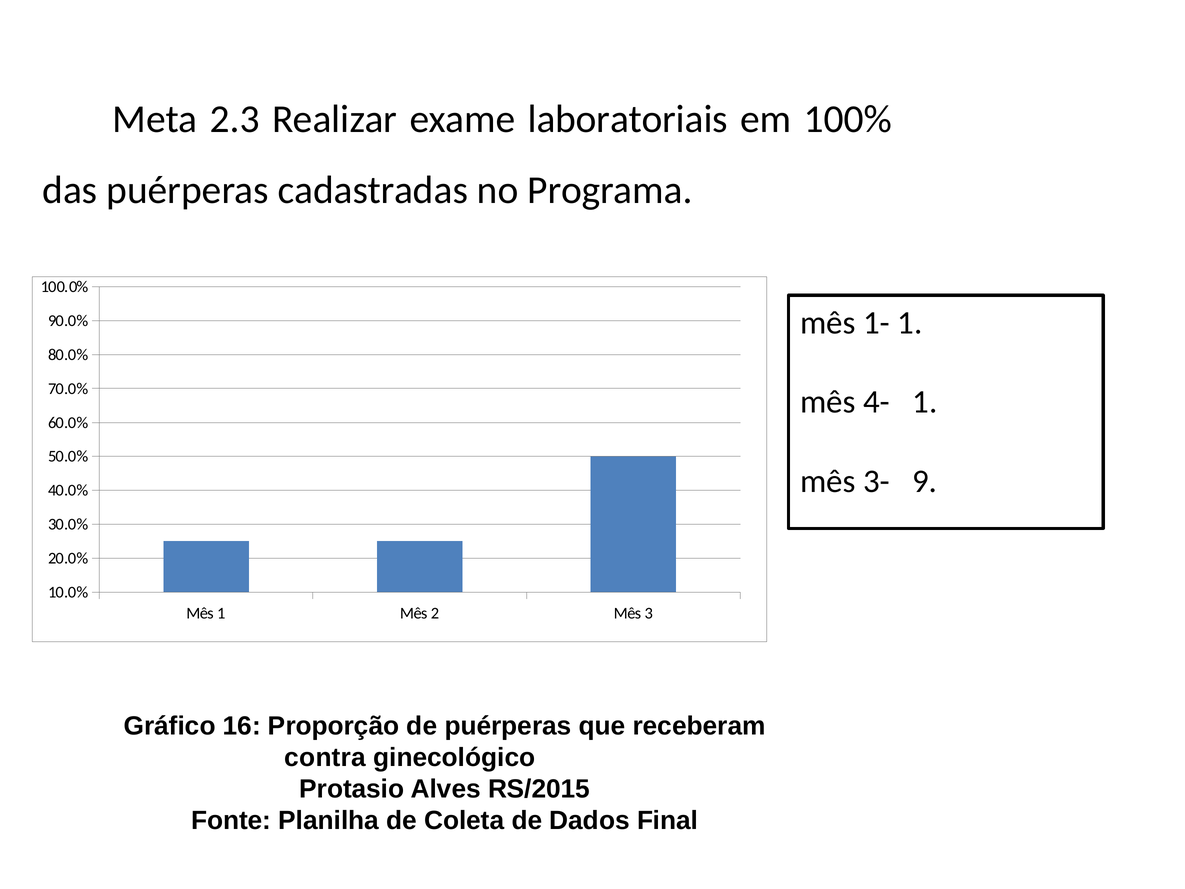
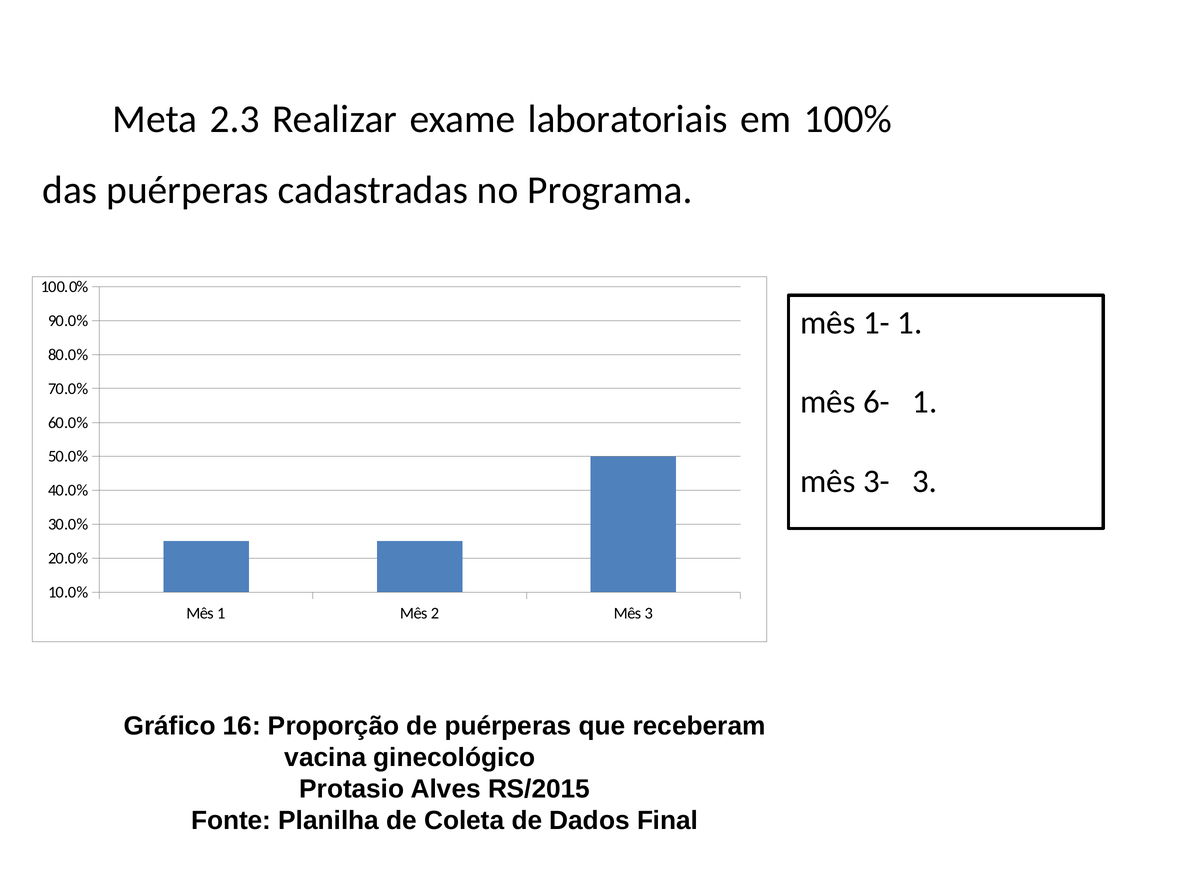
4-: 4- -> 6-
3- 9: 9 -> 3
contra: contra -> vacina
